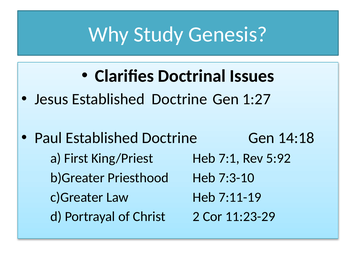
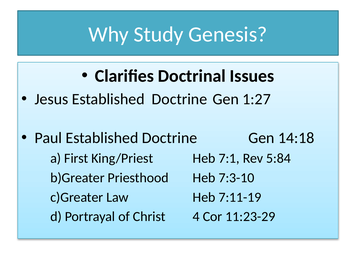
5:92: 5:92 -> 5:84
2: 2 -> 4
